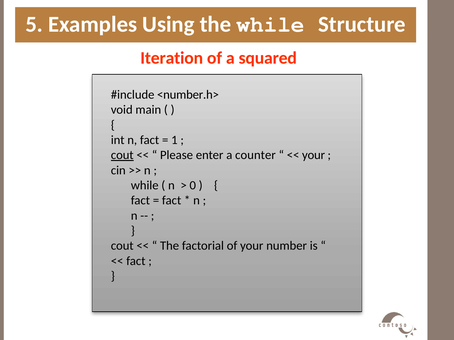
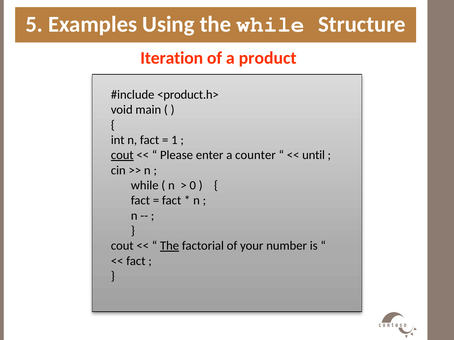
squared: squared -> product
<number.h>: <number.h> -> <product.h>
your at (314, 155): your -> until
The at (170, 246) underline: none -> present
